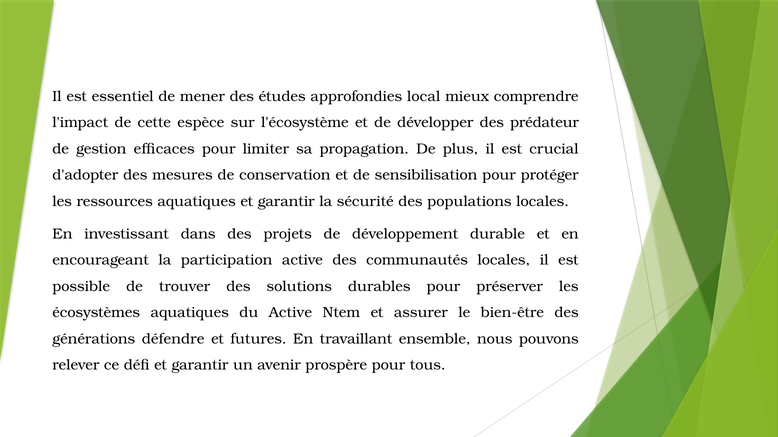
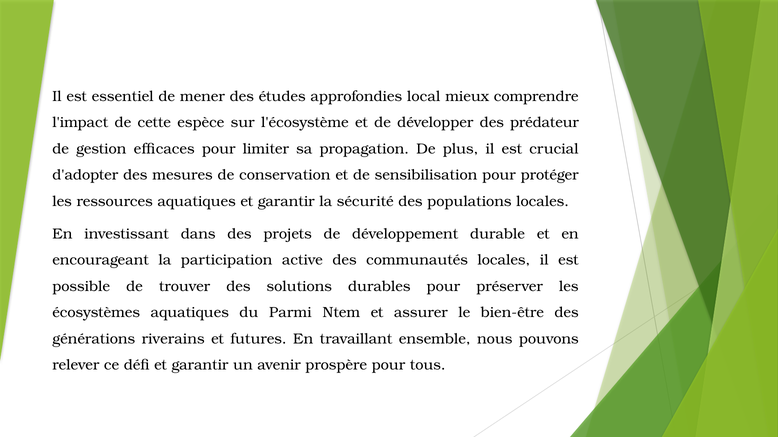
du Active: Active -> Parmi
défendre: défendre -> riverains
